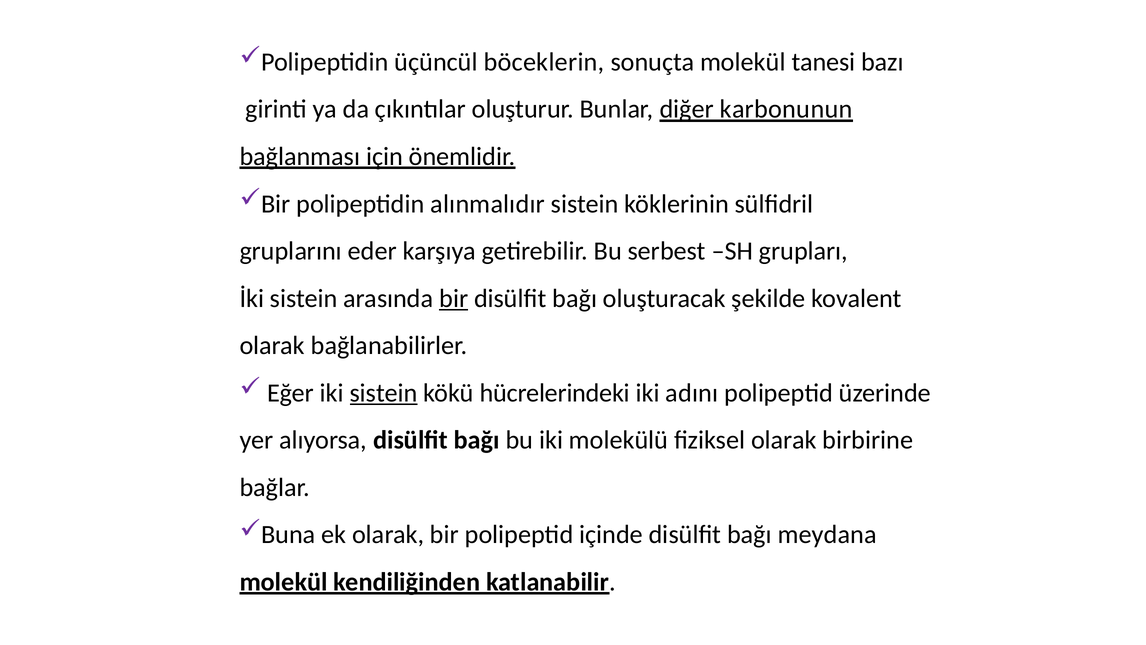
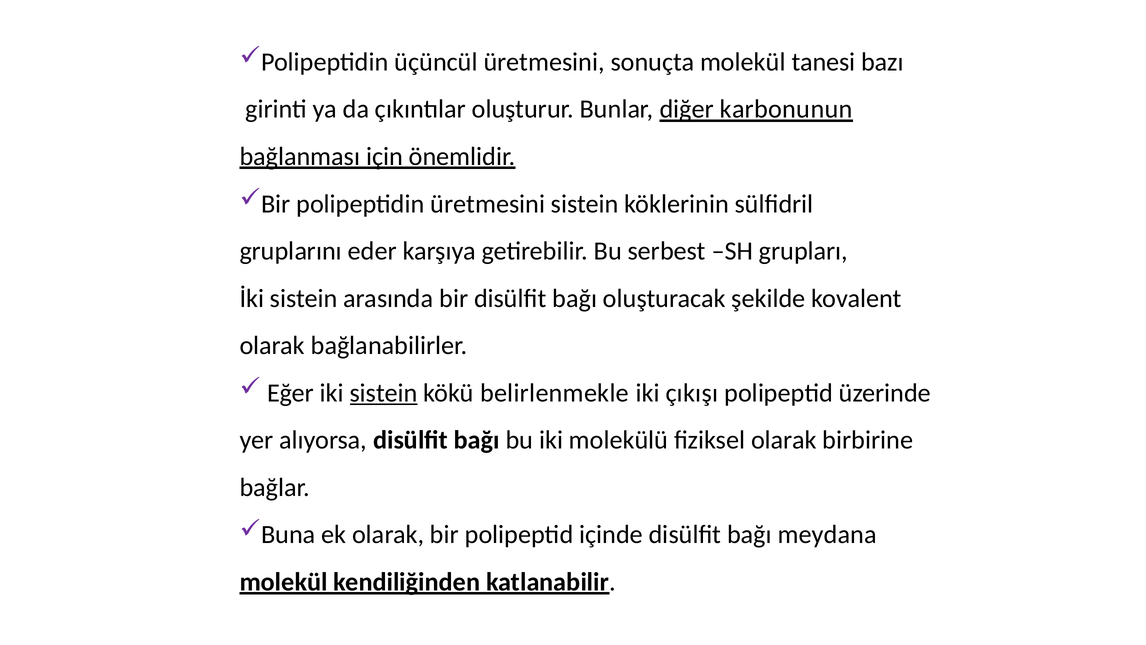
üçüncül böceklerin: böceklerin -> üretmesini
polipeptidin alınmalıdır: alınmalıdır -> üretmesini
bir at (454, 298) underline: present -> none
hücrelerindeki: hücrelerindeki -> belirlenmekle
adını: adını -> çıkışı
